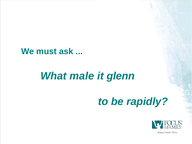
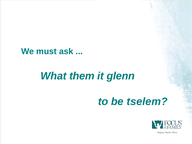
male: male -> them
rapidly: rapidly -> tselem
